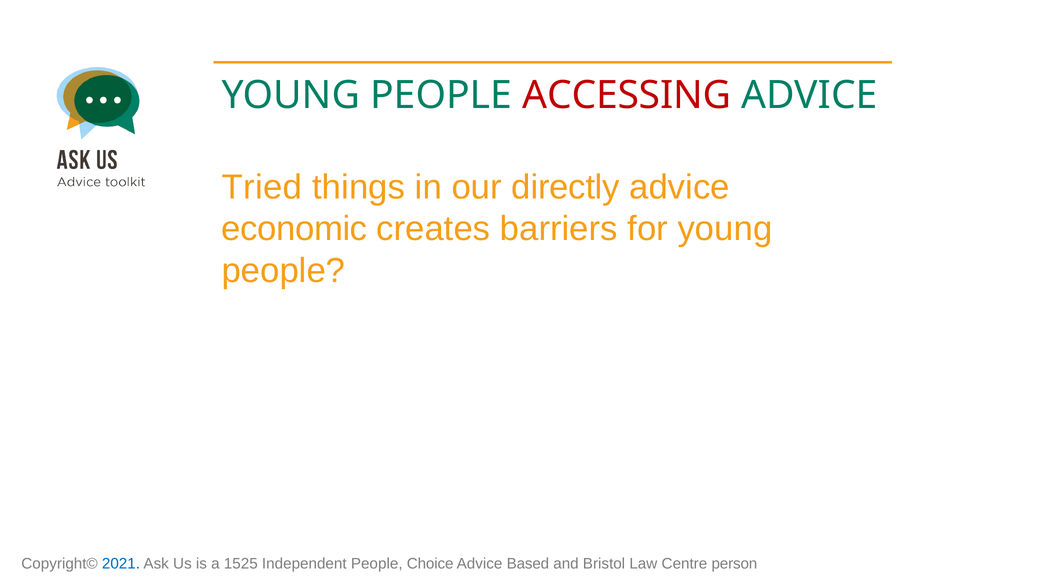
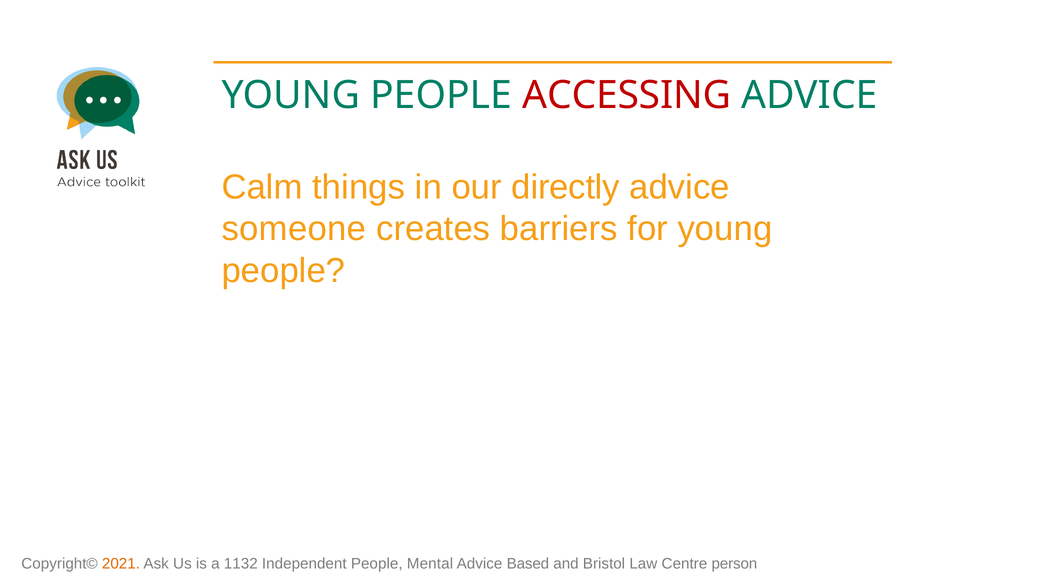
Tried: Tried -> Calm
economic: economic -> someone
2021 colour: blue -> orange
1525: 1525 -> 1132
Choice: Choice -> Mental
